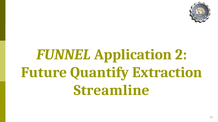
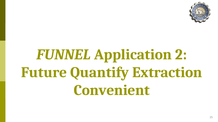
Streamline: Streamline -> Convenient
